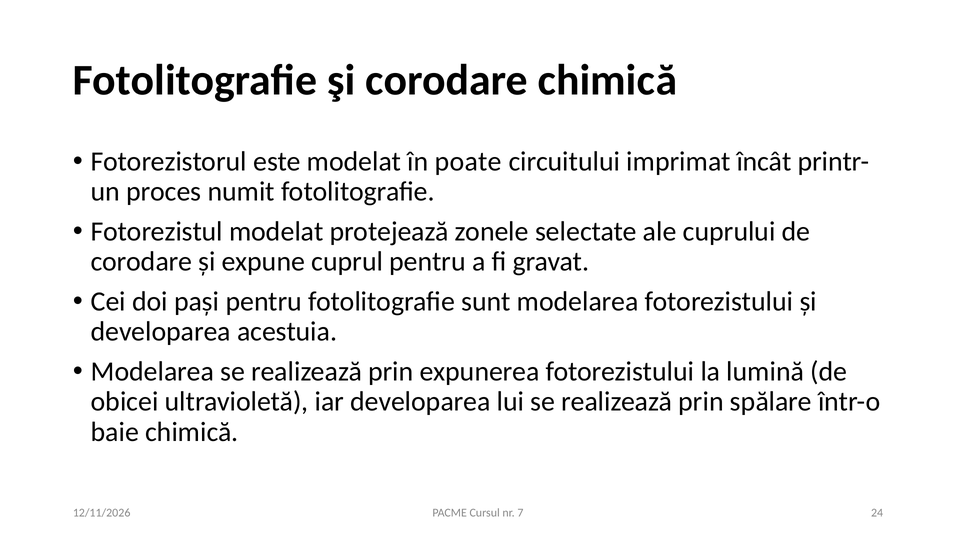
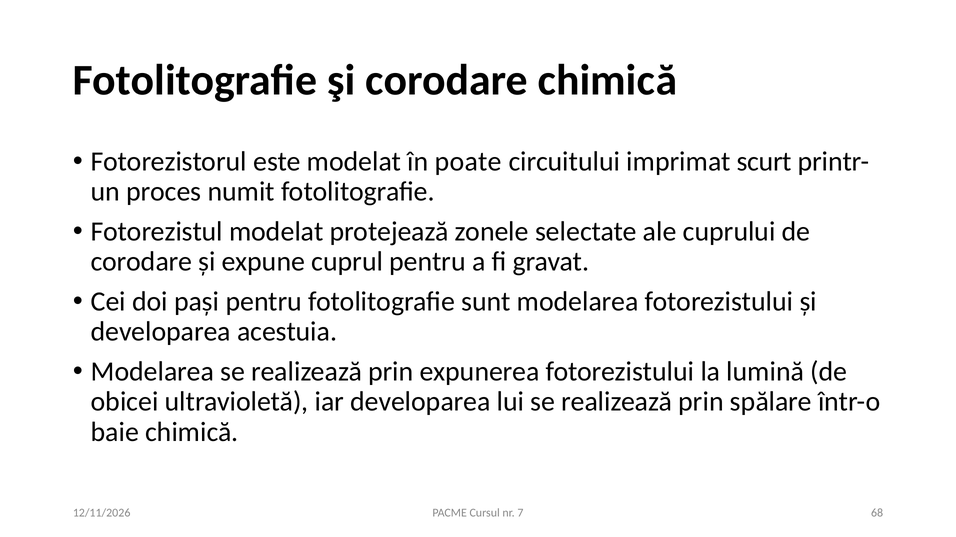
încât: încât -> scurt
24: 24 -> 68
